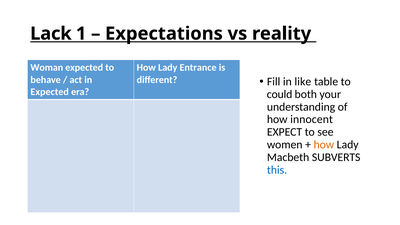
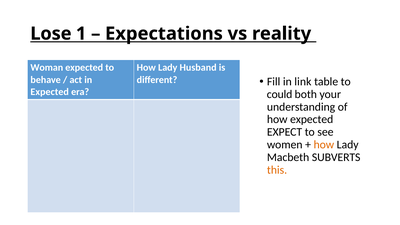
Lack: Lack -> Lose
Entrance: Entrance -> Husband
like: like -> link
how innocent: innocent -> expected
this colour: blue -> orange
